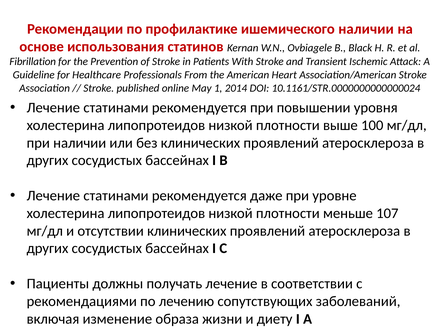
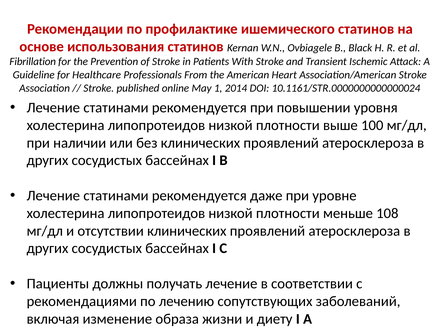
ишемического наличии: наличии -> статинов
107: 107 -> 108
